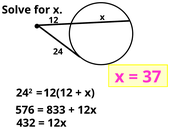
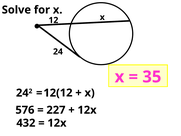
37: 37 -> 35
833: 833 -> 227
